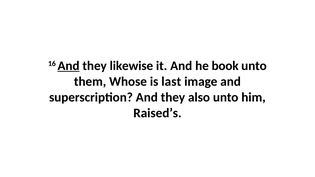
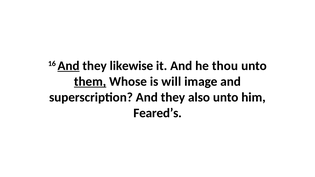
book: book -> thou
them underline: none -> present
last: last -> will
Raised’s: Raised’s -> Feared’s
